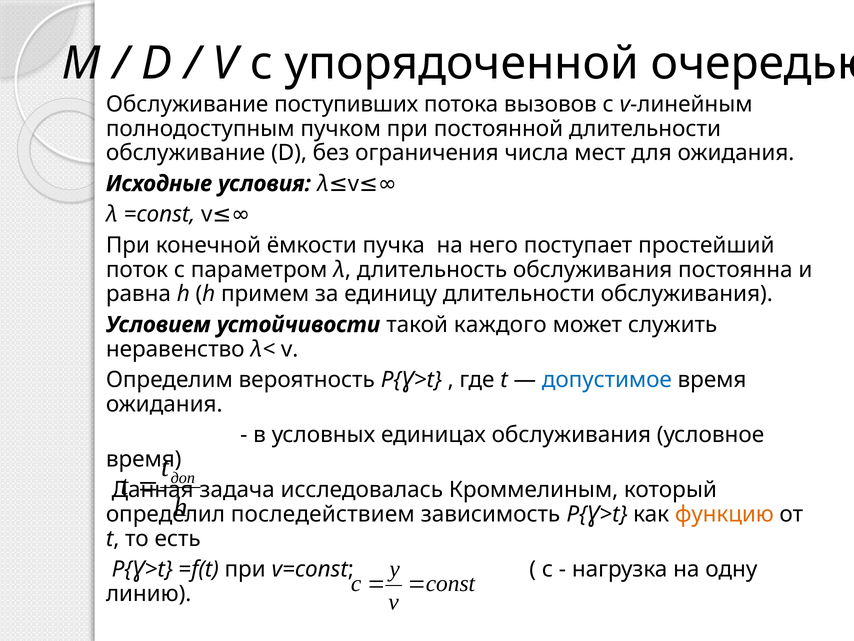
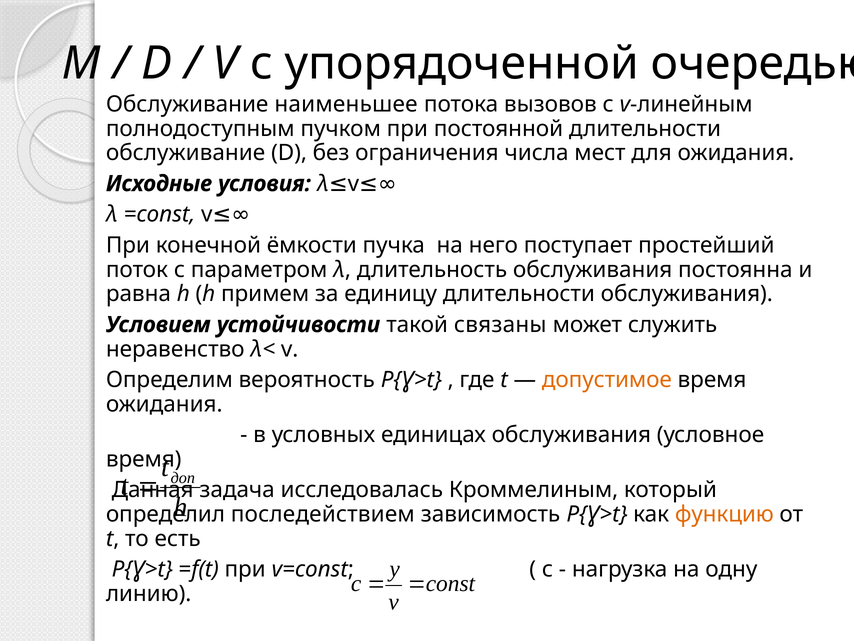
поступивших: поступивших -> наименьшее
каждого: каждого -> связаны
допустимое colour: blue -> orange
